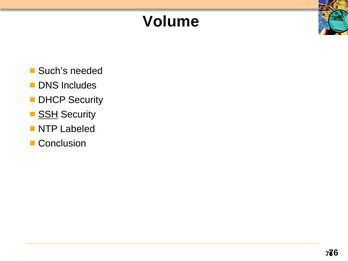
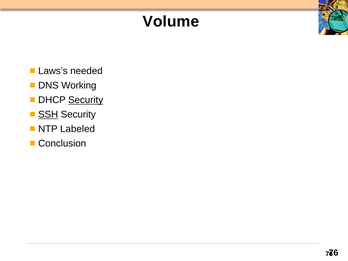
Such’s: Such’s -> Laws’s
Includes: Includes -> Working
Security at (86, 100) underline: none -> present
